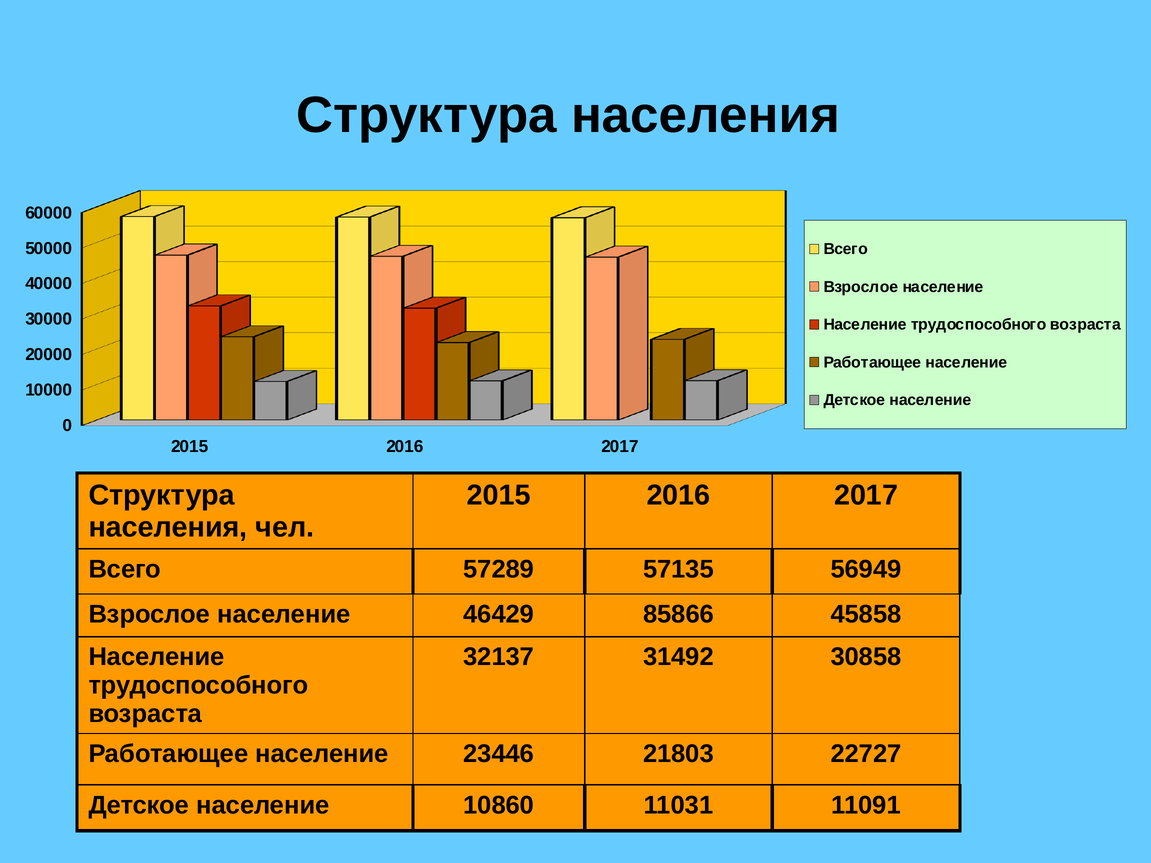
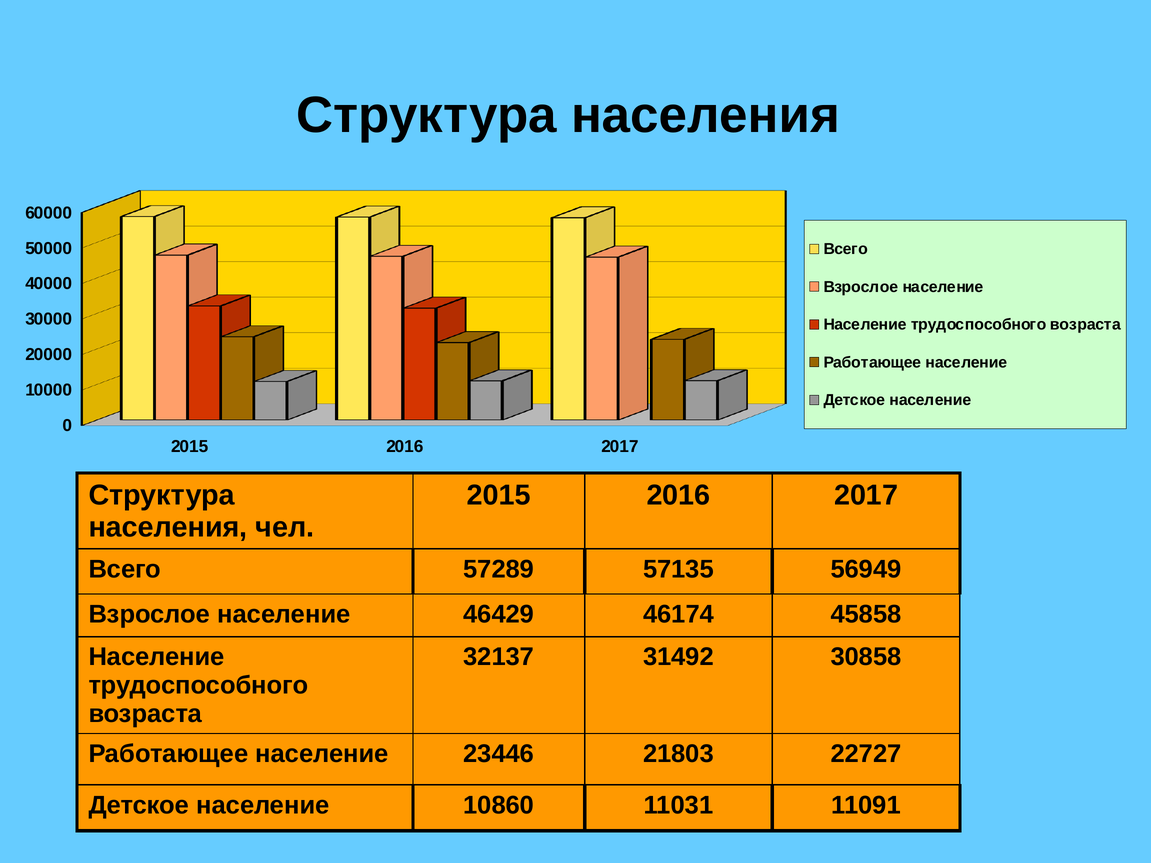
85866: 85866 -> 46174
